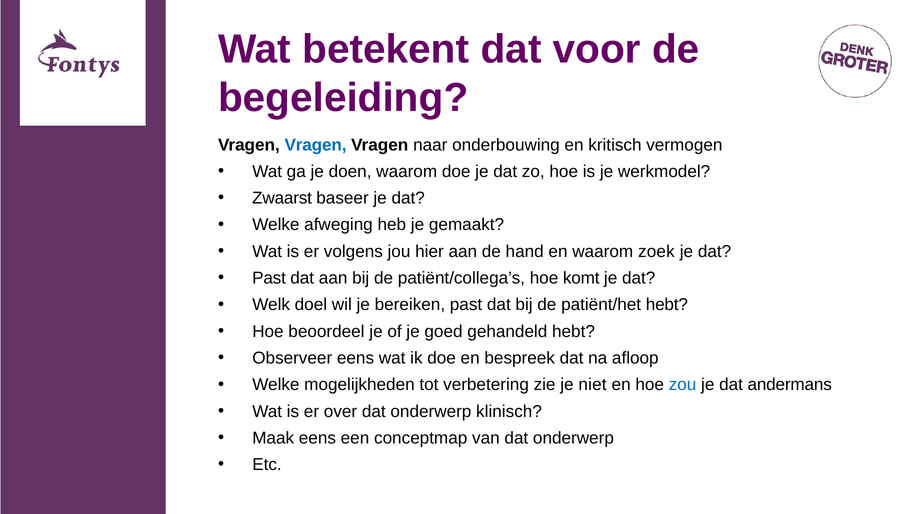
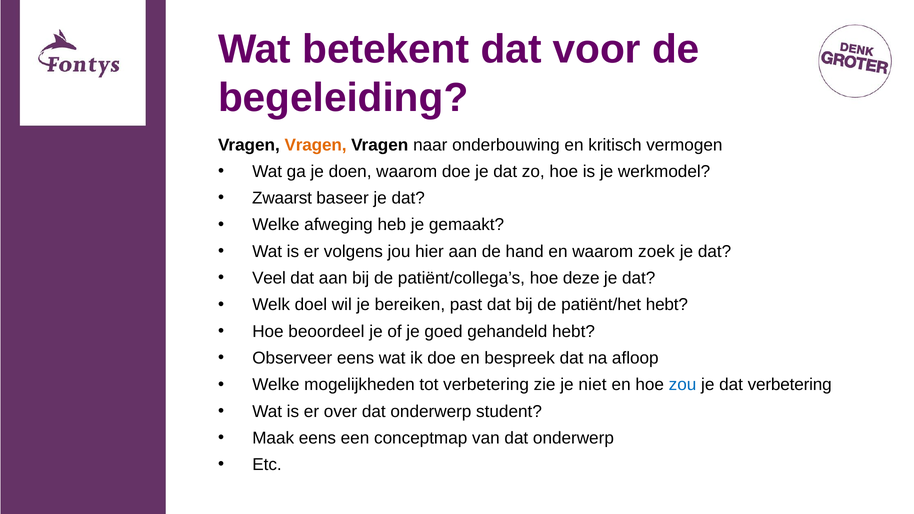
Vragen at (316, 145) colour: blue -> orange
Past at (269, 278): Past -> Veel
komt: komt -> deze
dat andermans: andermans -> verbetering
klinisch: klinisch -> student
